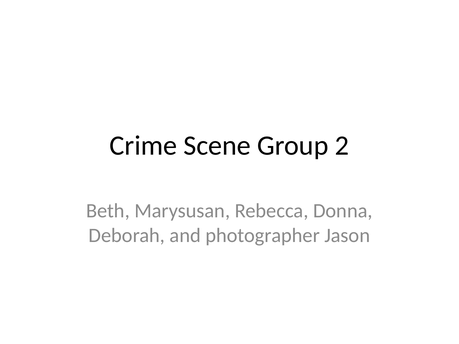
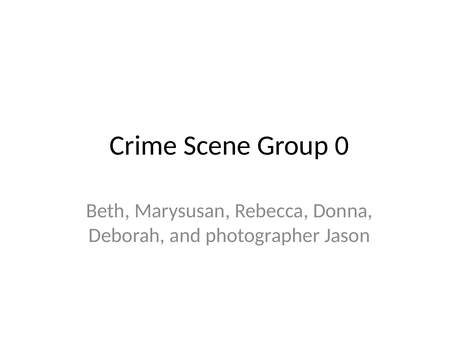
2: 2 -> 0
